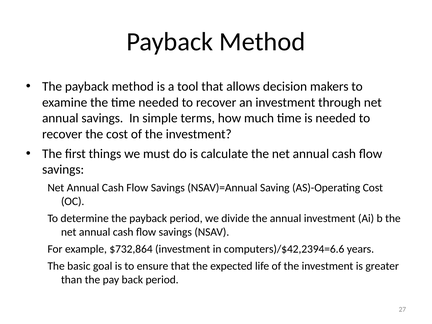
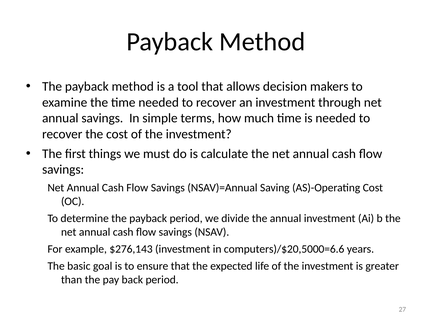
$732,864: $732,864 -> $276,143
computers)/$42,2394=6.6: computers)/$42,2394=6.6 -> computers)/$20,5000=6.6
